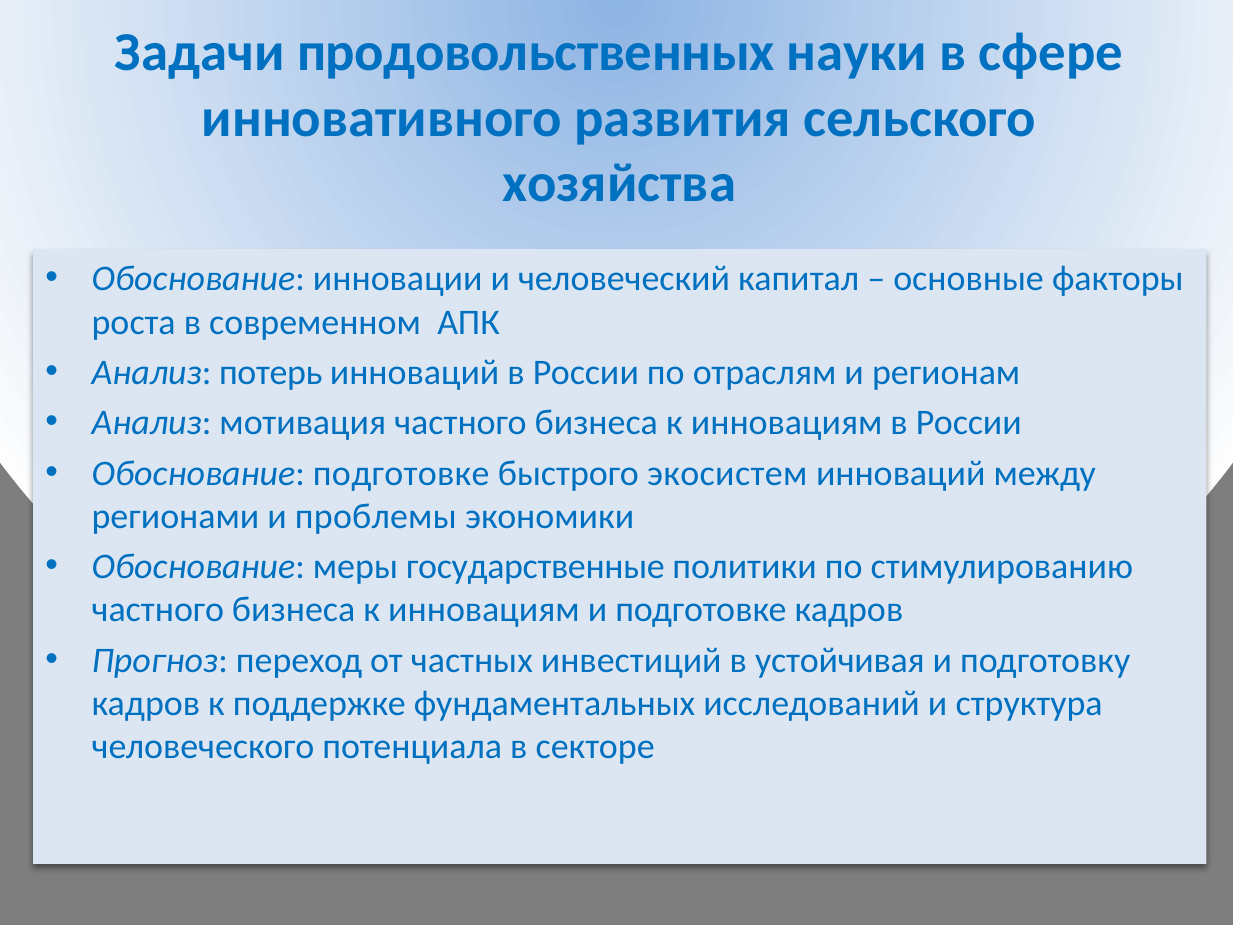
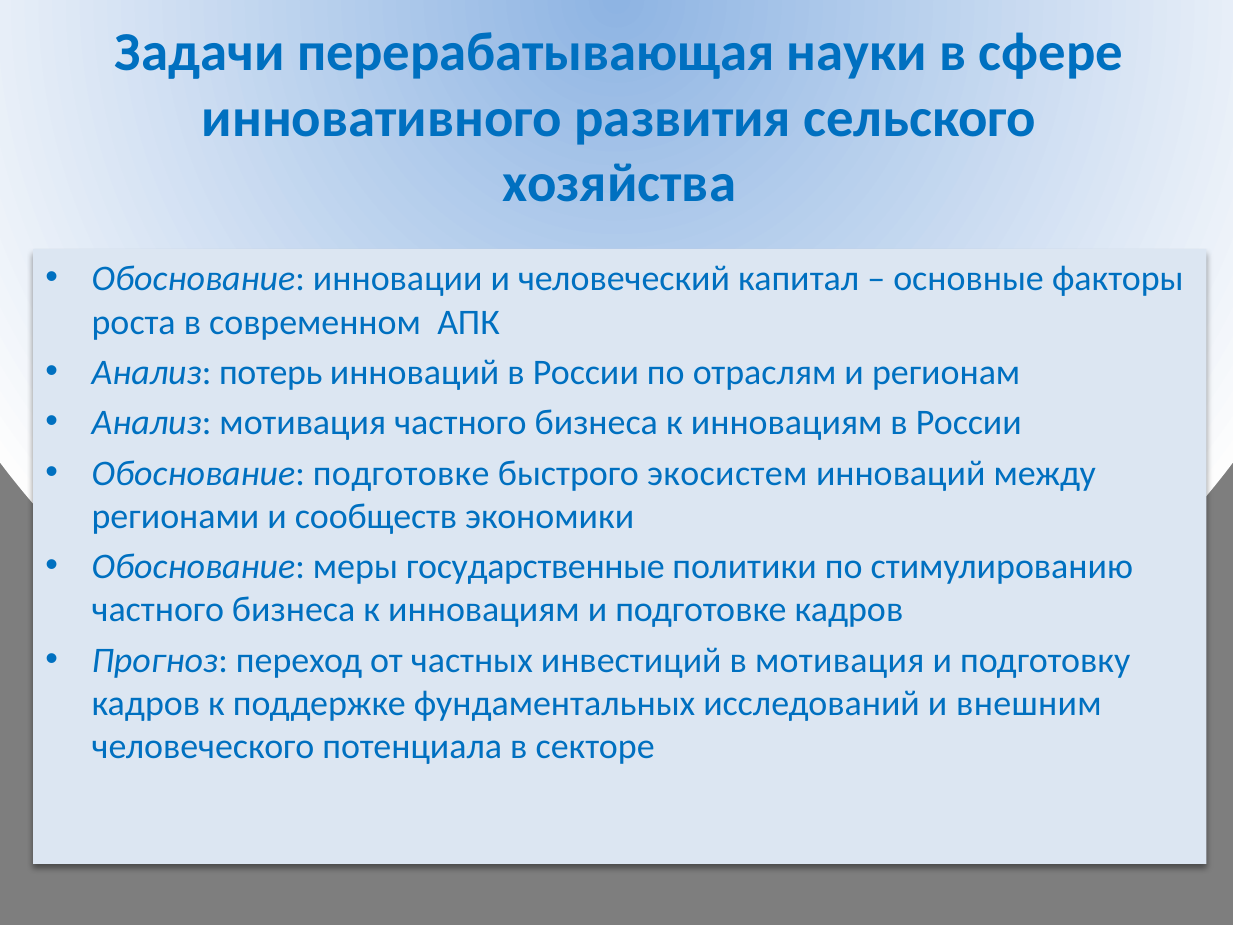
продовольственных: продовольственных -> перерабатывающая
проблемы: проблемы -> сообществ
в устойчивая: устойчивая -> мотивация
структура: структура -> внешним
